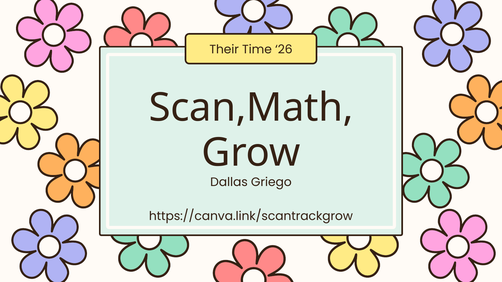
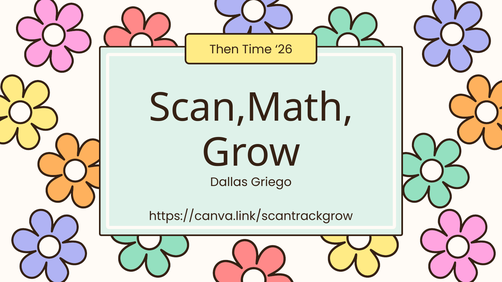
Their: Their -> Then
